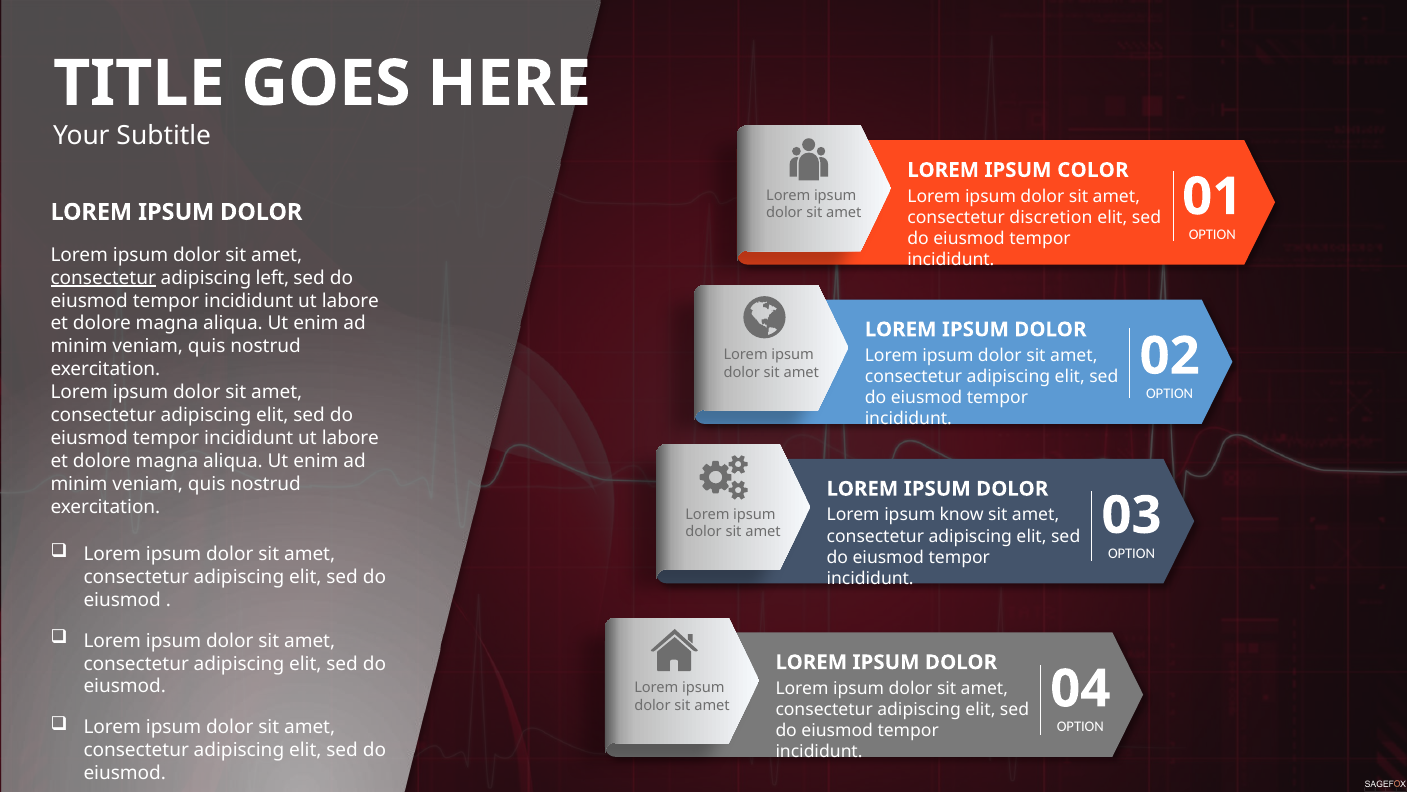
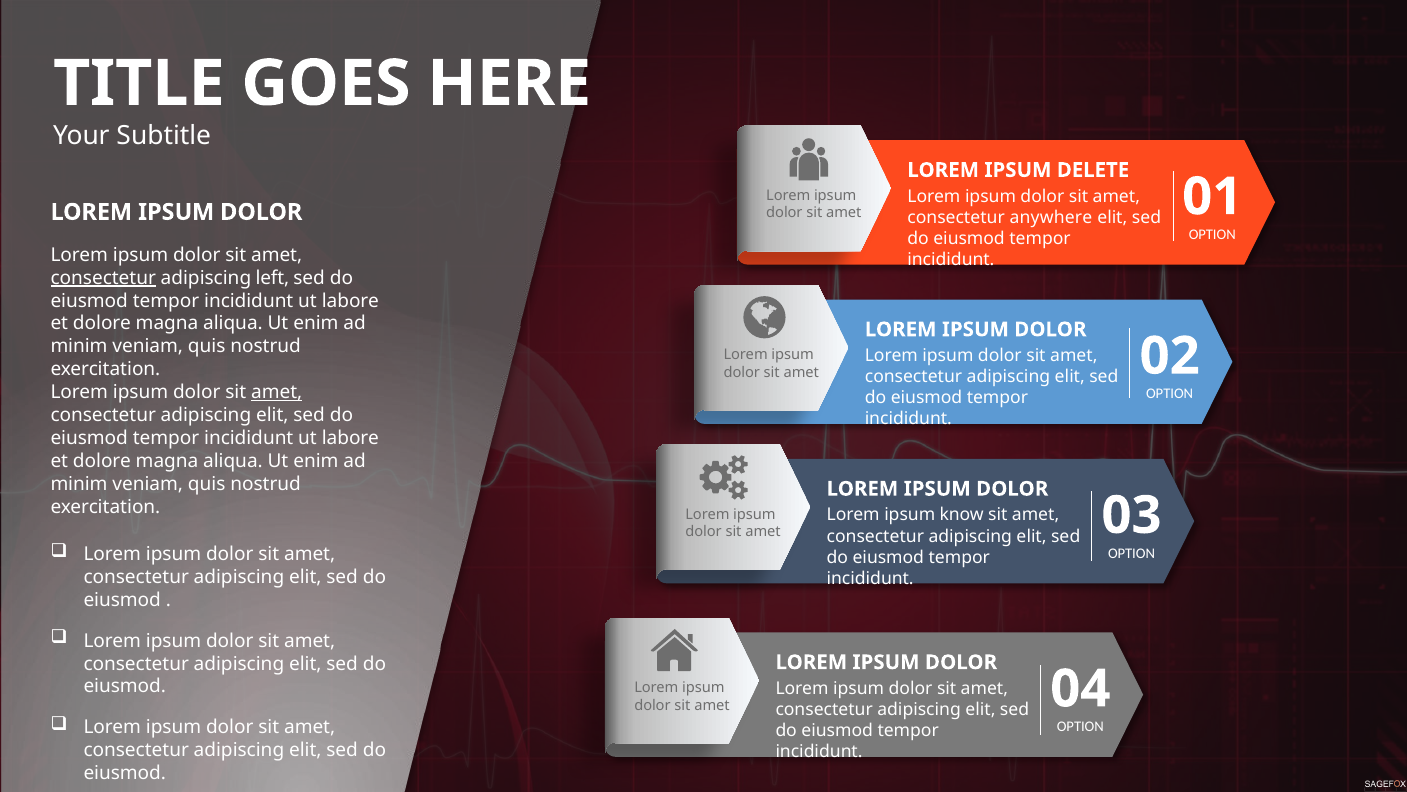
COLOR: COLOR -> DELETE
discretion: discretion -> anywhere
amet at (277, 392) underline: none -> present
